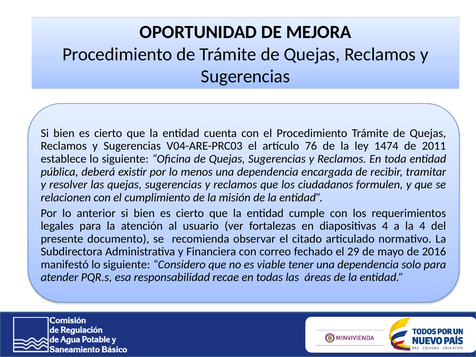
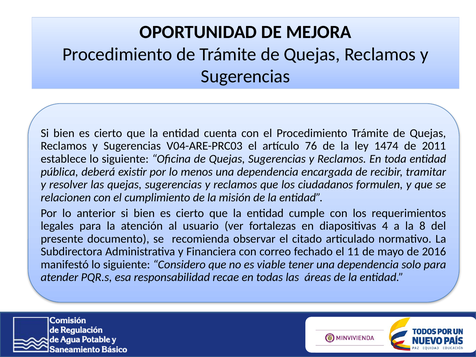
la 4: 4 -> 8
29: 29 -> 11
